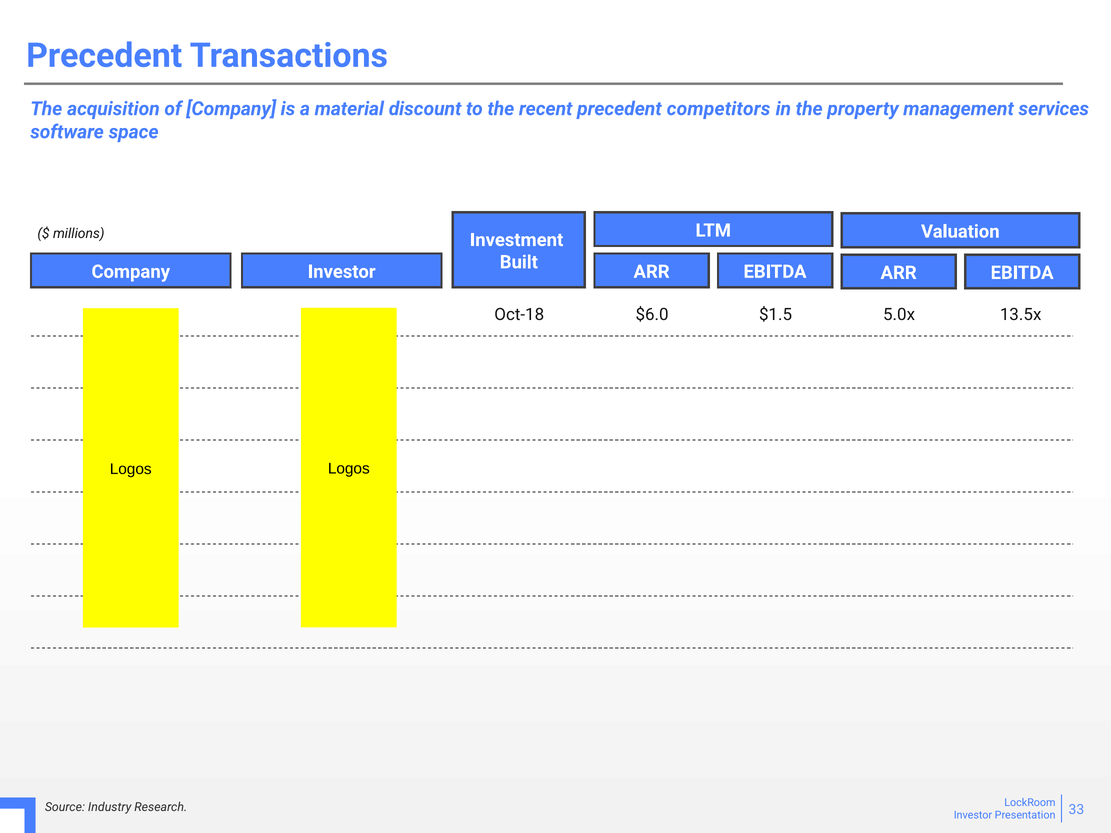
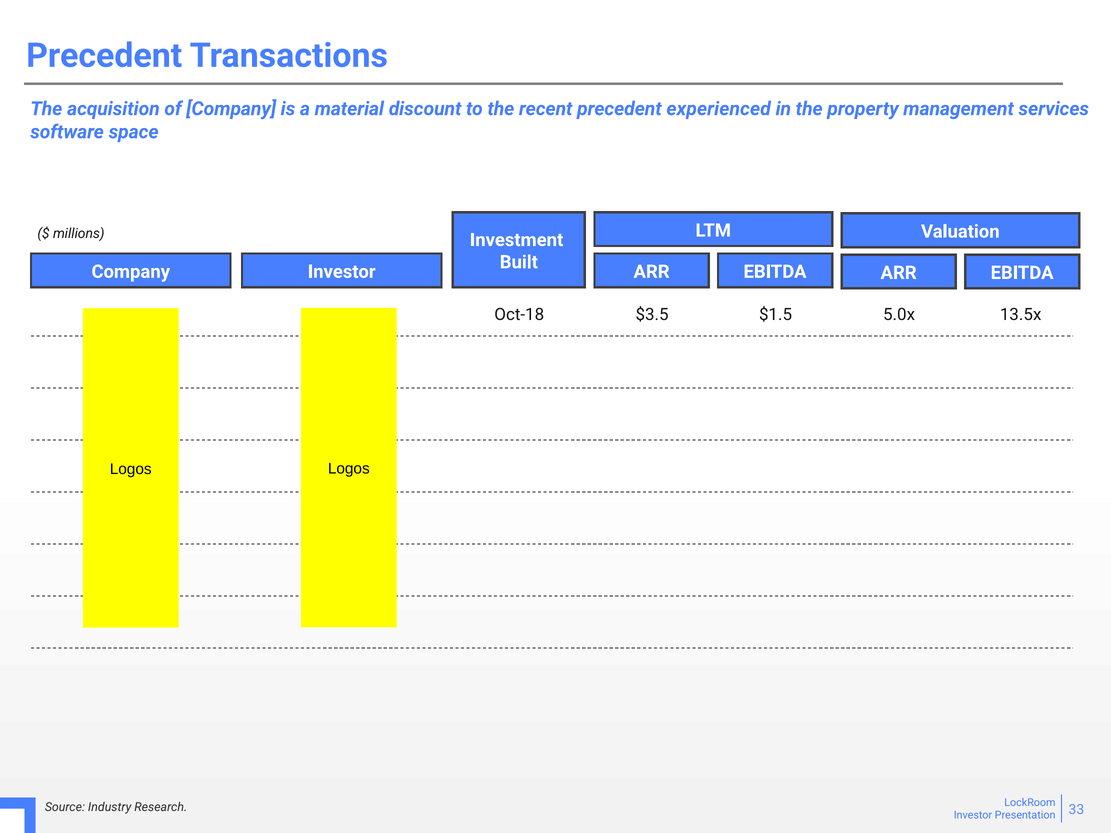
competitors: competitors -> experienced
$6.0: $6.0 -> $3.5
